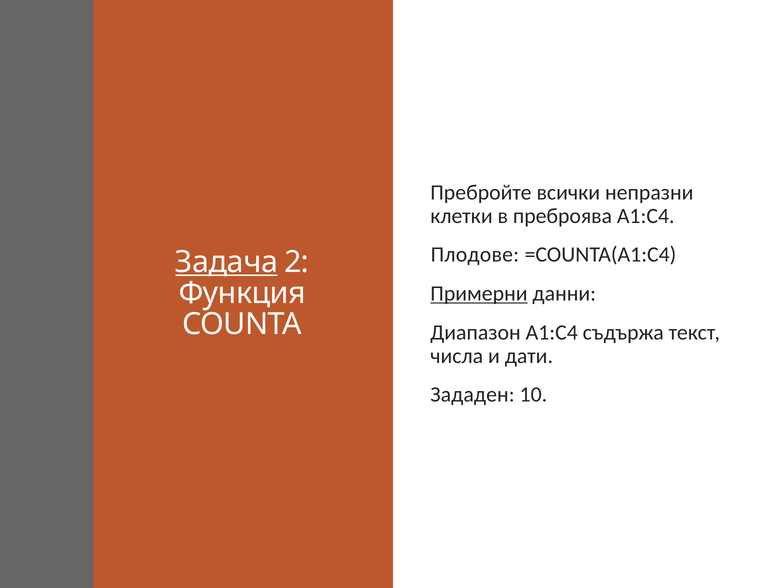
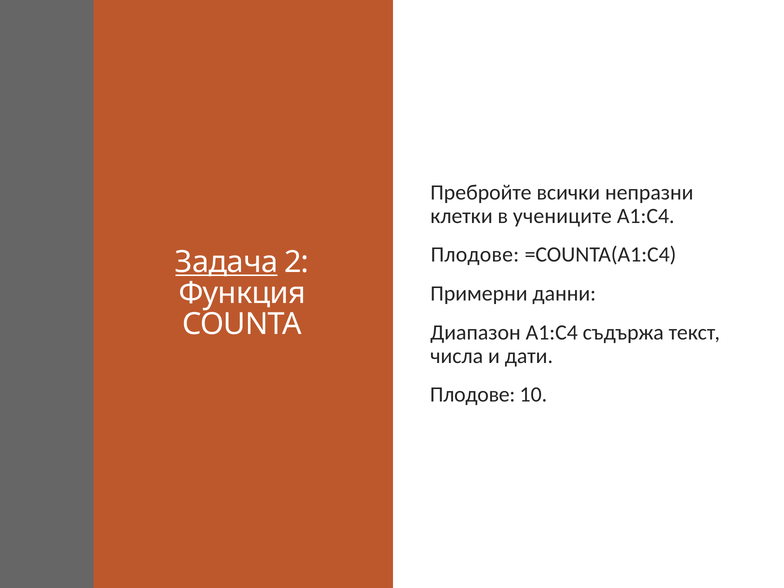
преброява: преброява -> учениците
Примерни underline: present -> none
Зададен at (472, 395): Зададен -> Плодове
